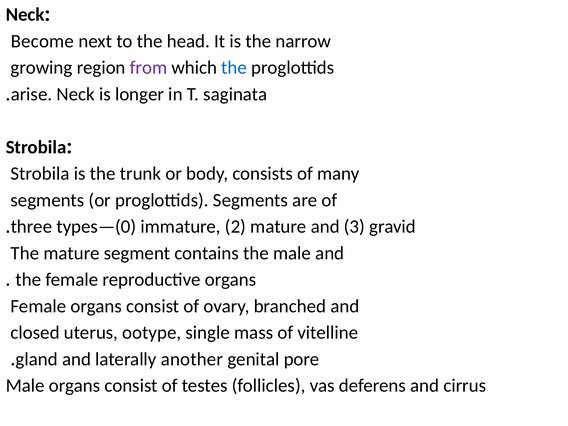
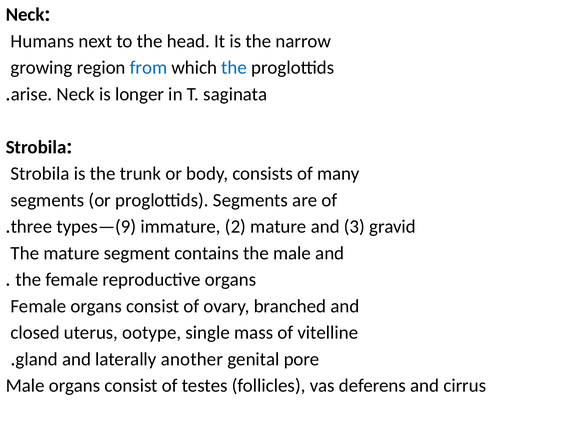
Become: Become -> Humans
from colour: purple -> blue
types—(0: types—(0 -> types—(9
